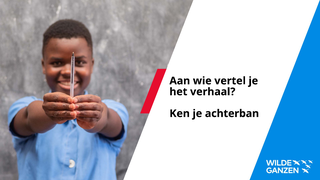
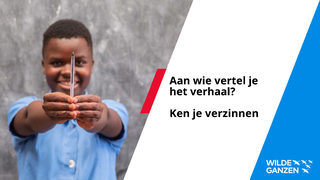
achterban: achterban -> verzinnen
